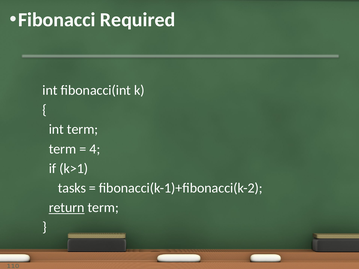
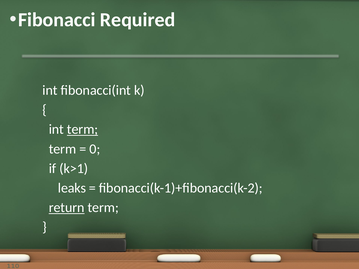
term at (83, 129) underline: none -> present
4: 4 -> 0
tasks: tasks -> leaks
